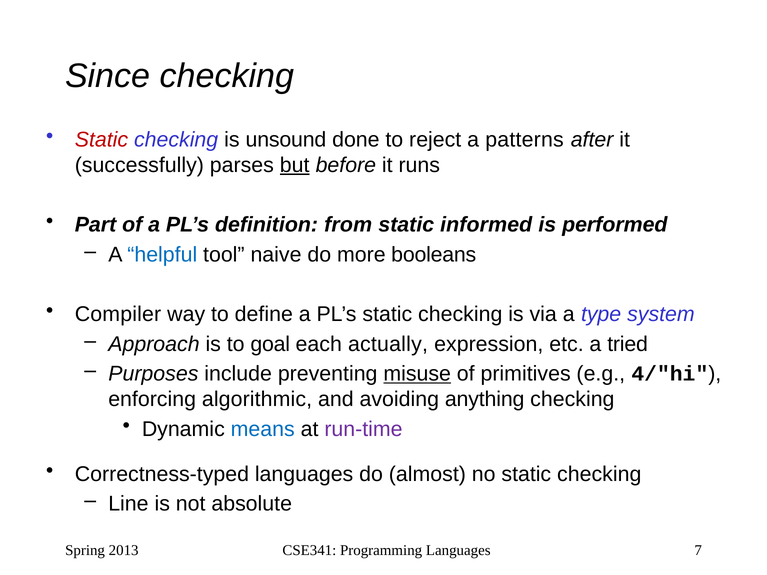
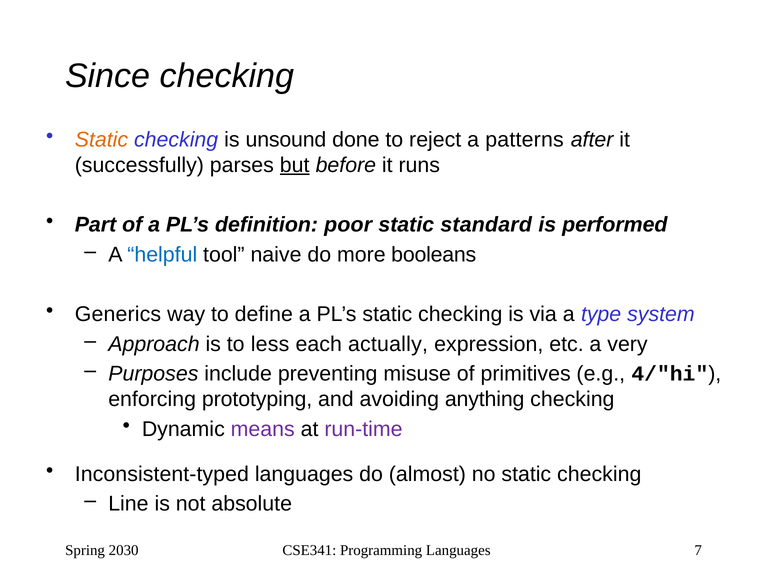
Static at (101, 140) colour: red -> orange
from: from -> poor
informed: informed -> standard
Compiler: Compiler -> Generics
goal: goal -> less
tried: tried -> very
misuse underline: present -> none
algorithmic: algorithmic -> prototyping
means colour: blue -> purple
Correctness-typed: Correctness-typed -> Inconsistent-typed
2013: 2013 -> 2030
